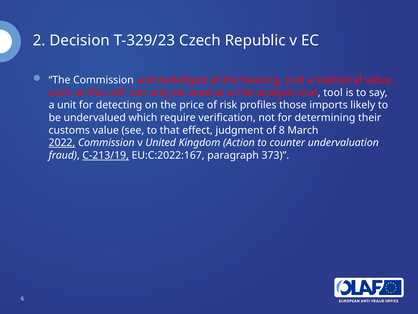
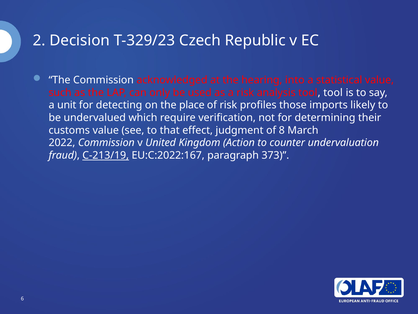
hearing tool: tool -> into
price: price -> place
2022 underline: present -> none
